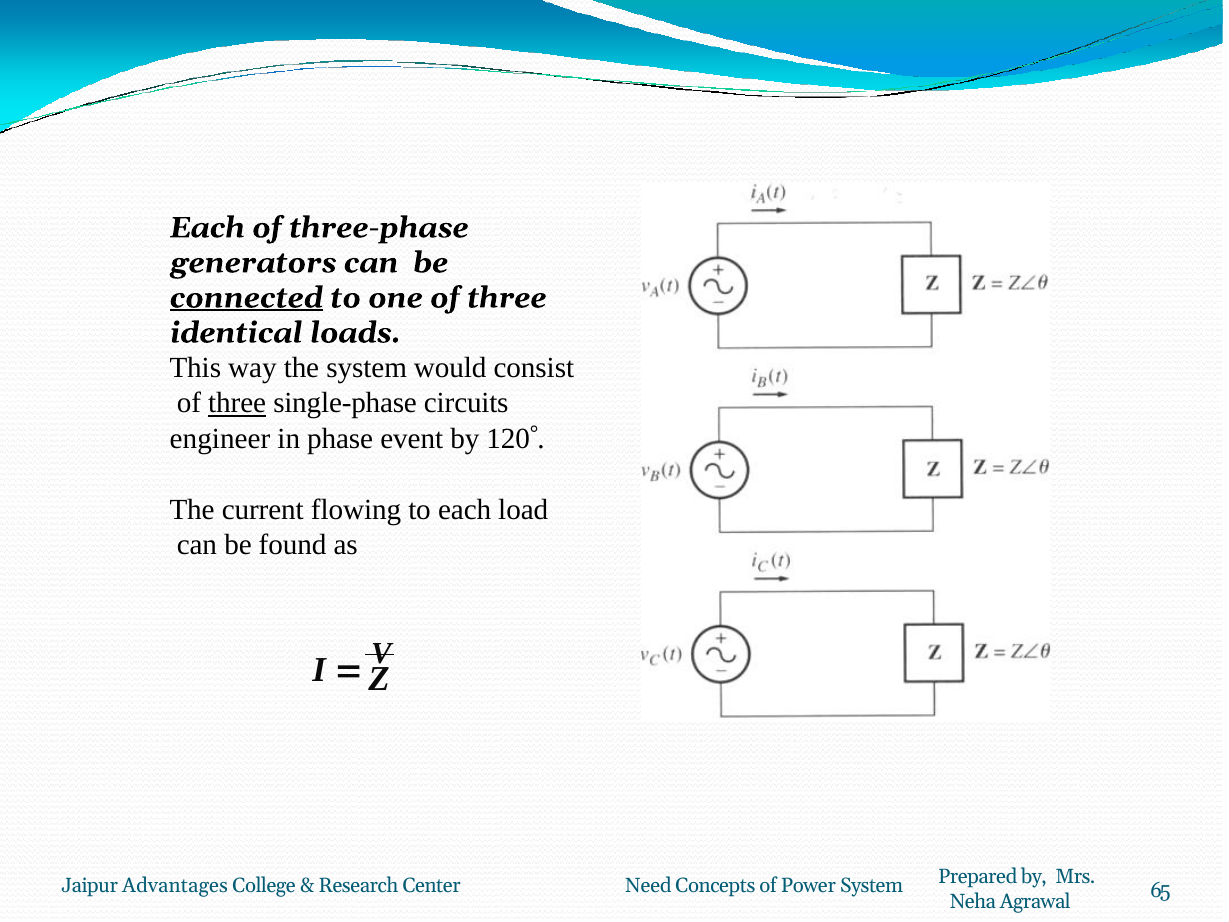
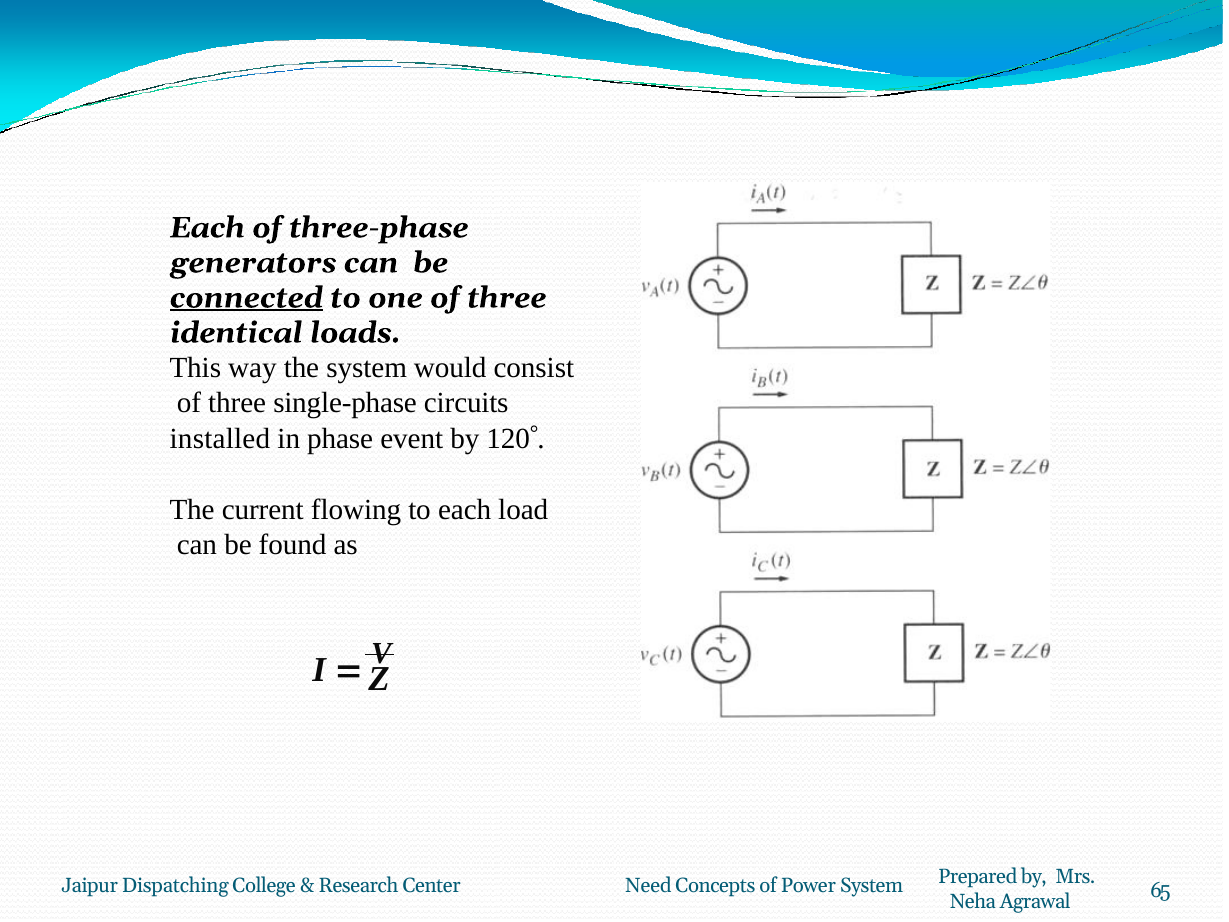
three at (237, 403) underline: present -> none
engineer: engineer -> installed
Advantages: Advantages -> Dispatching
